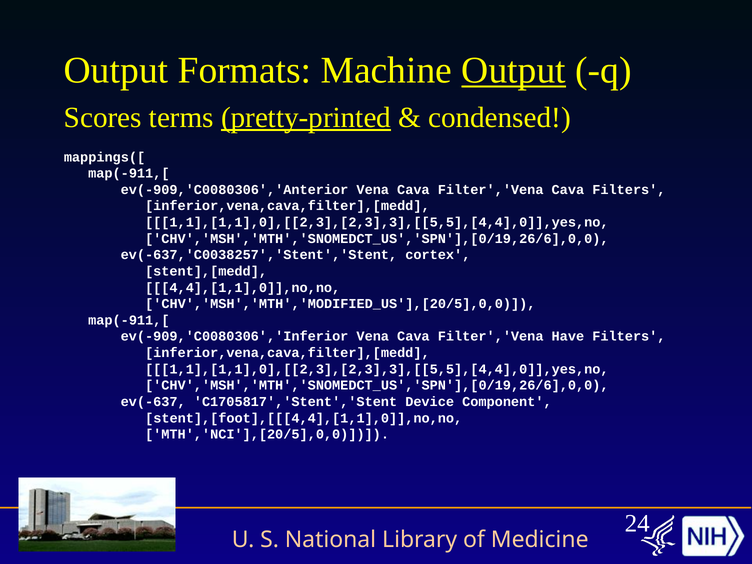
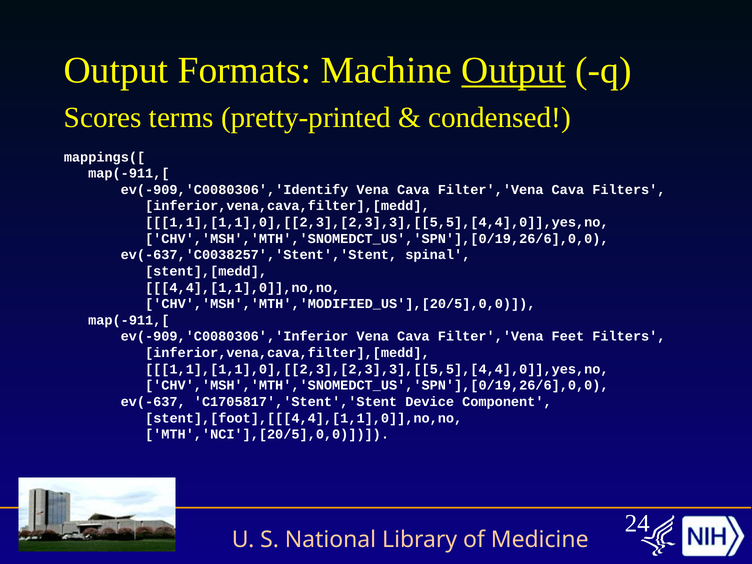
pretty-printed underline: present -> none
ev(-909,'C0080306','Anterior: ev(-909,'C0080306','Anterior -> ev(-909,'C0080306','Identify
cortex: cortex -> spinal
Have: Have -> Feet
